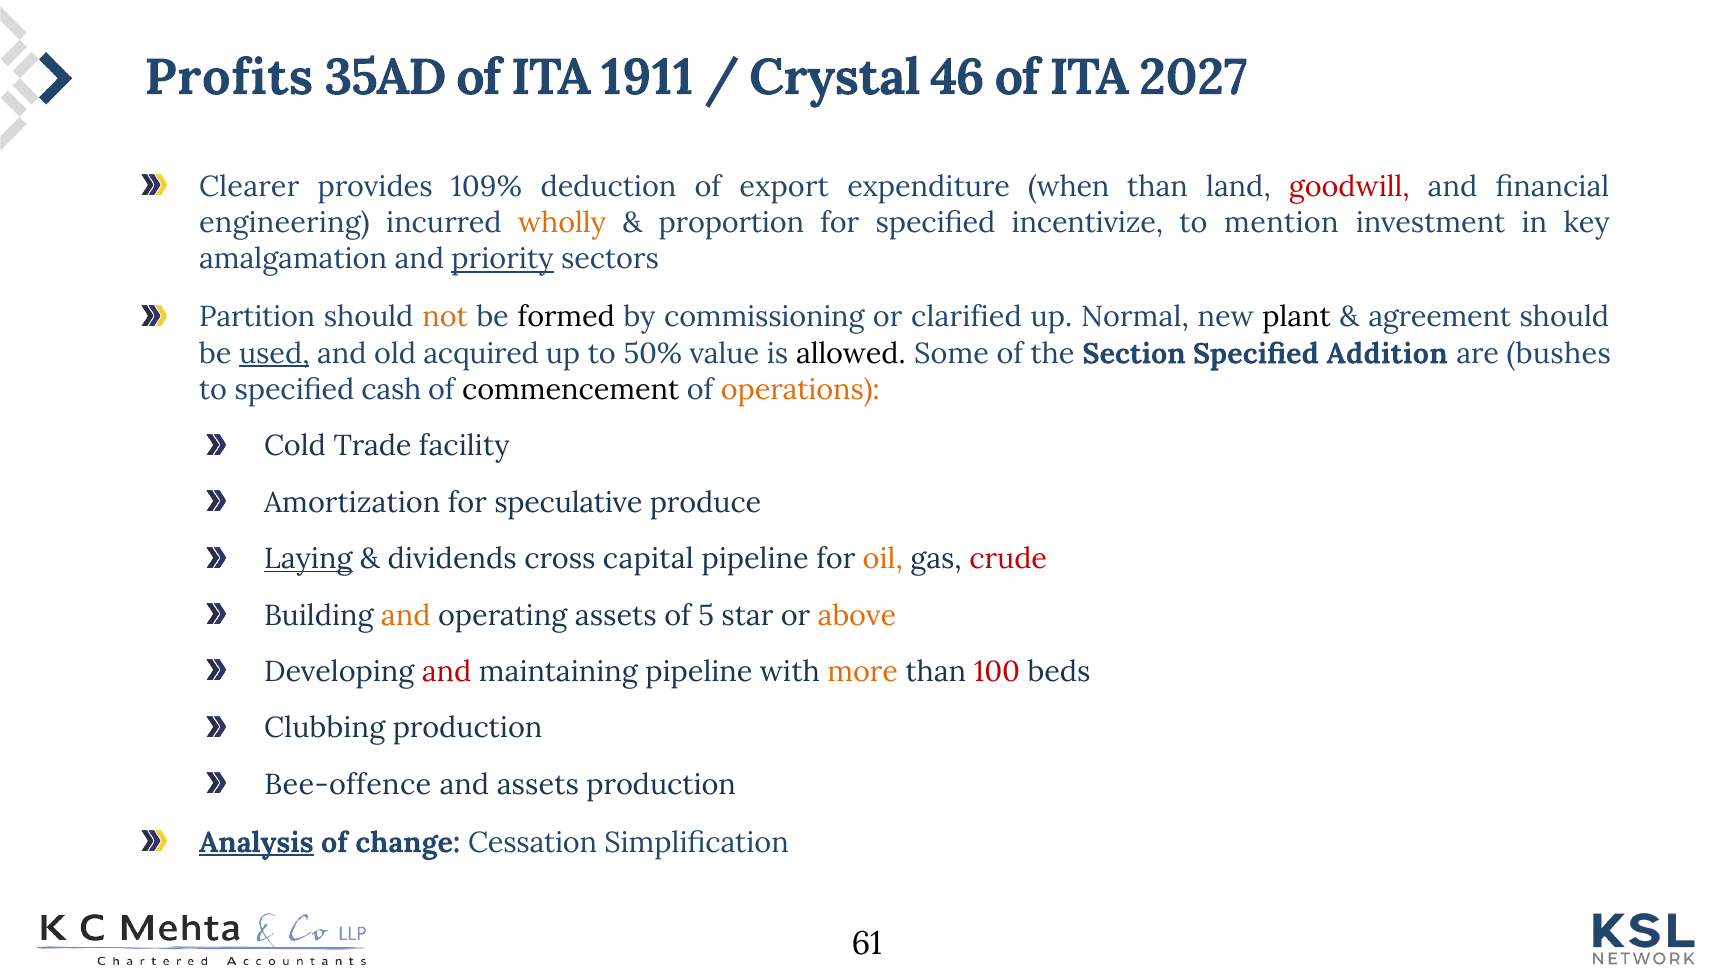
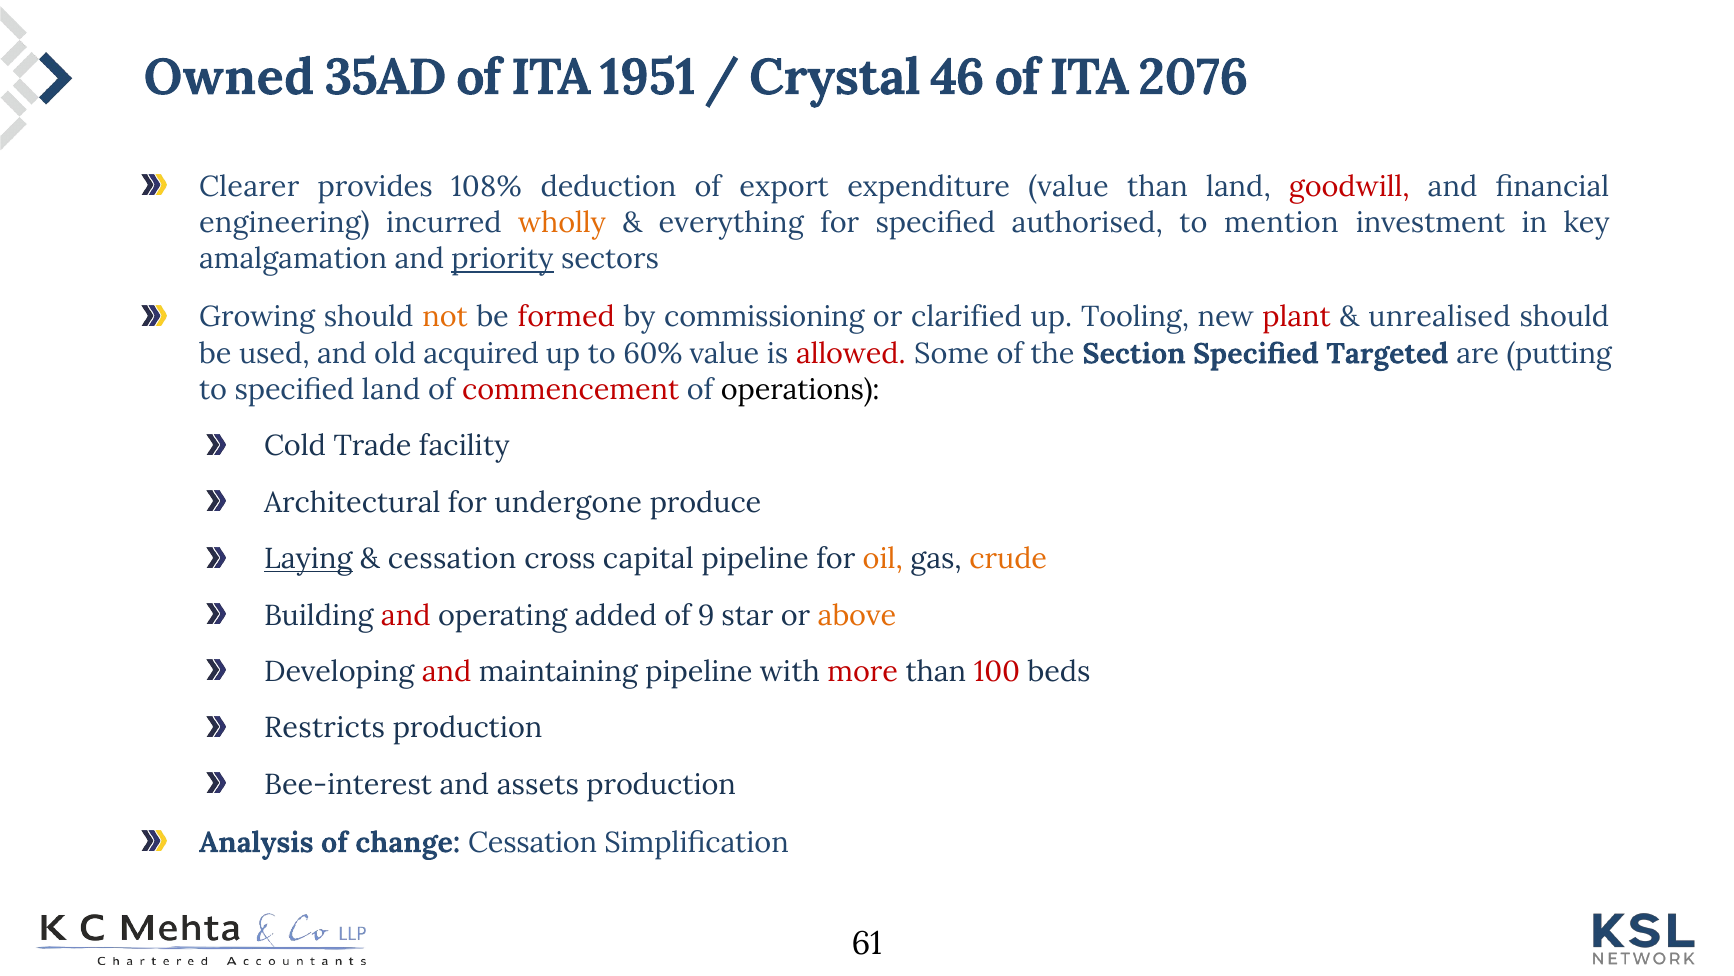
Profits: Profits -> Owned
1911: 1911 -> 1951
2027: 2027 -> 2076
109%: 109% -> 108%
expenditure when: when -> value
proportion: proportion -> everything
incentivize: incentivize -> authorised
Partition: Partition -> Growing
formed colour: black -> red
Normal: Normal -> Tooling
plant colour: black -> red
agreement: agreement -> unrealised
used underline: present -> none
50%: 50% -> 60%
allowed colour: black -> red
Addition: Addition -> Targeted
bushes: bushes -> putting
specified cash: cash -> land
commencement colour: black -> red
operations colour: orange -> black
Amortization: Amortization -> Architectural
speculative: speculative -> undergone
dividends at (452, 559): dividends -> cessation
crude colour: red -> orange
and at (406, 615) colour: orange -> red
operating assets: assets -> added
5: 5 -> 9
more colour: orange -> red
Clubbing: Clubbing -> Restricts
Bee-offence: Bee-offence -> Bee-interest
Analysis underline: present -> none
